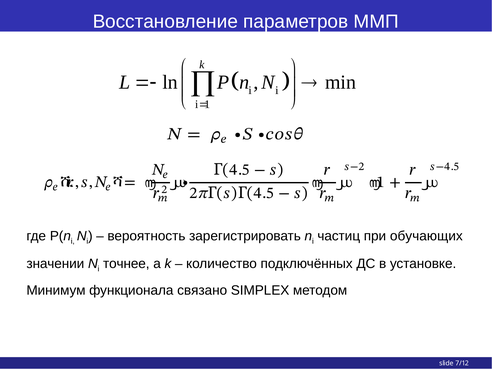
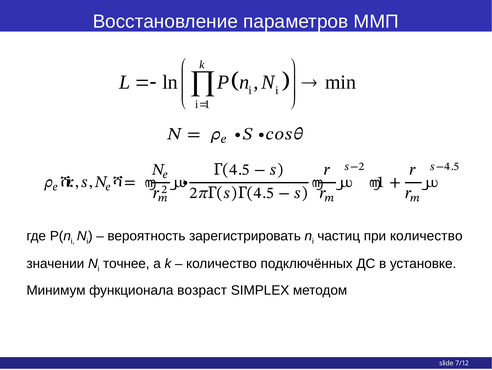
при обучающих: обучающих -> количество
связано: связано -> возраст
